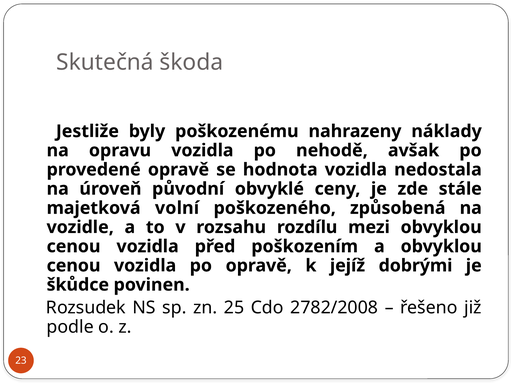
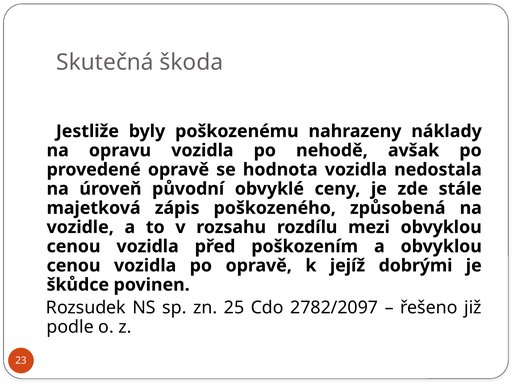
volní: volní -> zápis
2782/2008: 2782/2008 -> 2782/2097
